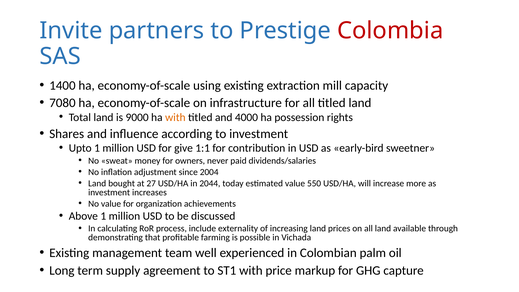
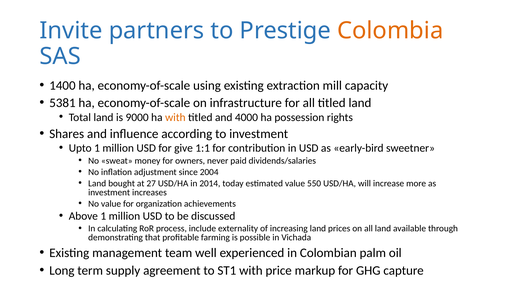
Colombia colour: red -> orange
7080: 7080 -> 5381
2044: 2044 -> 2014
